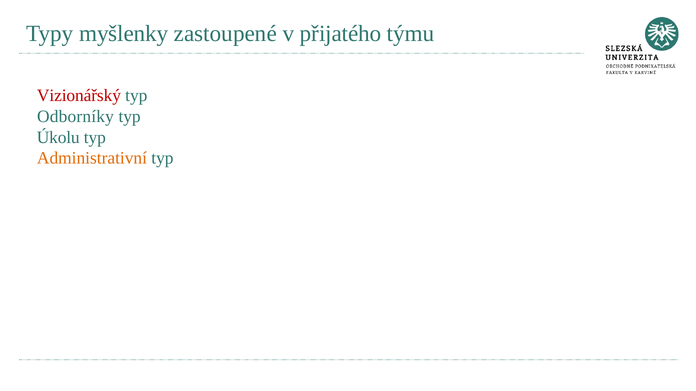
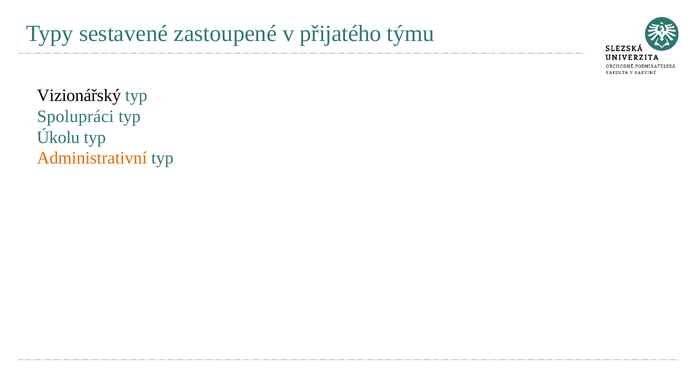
myšlenky: myšlenky -> sestavené
Vizionářský colour: red -> black
Odborníky: Odborníky -> Spolupráci
